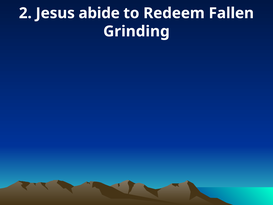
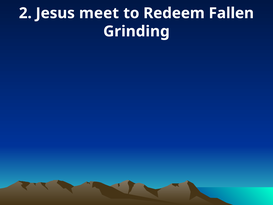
abide: abide -> meet
